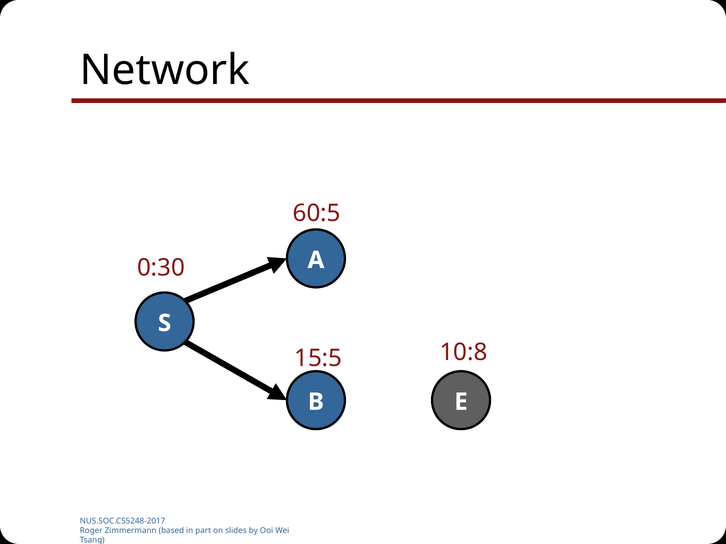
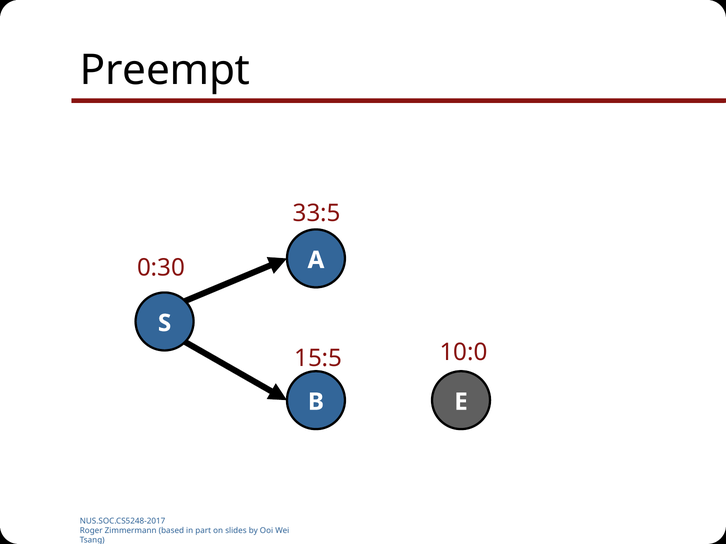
Network: Network -> Preempt
60:5: 60:5 -> 33:5
10:8: 10:8 -> 10:0
